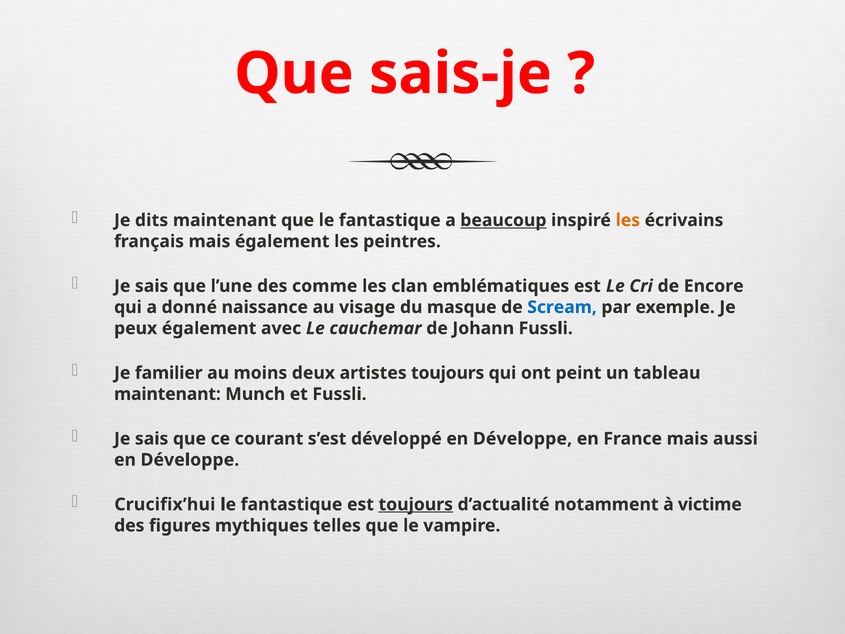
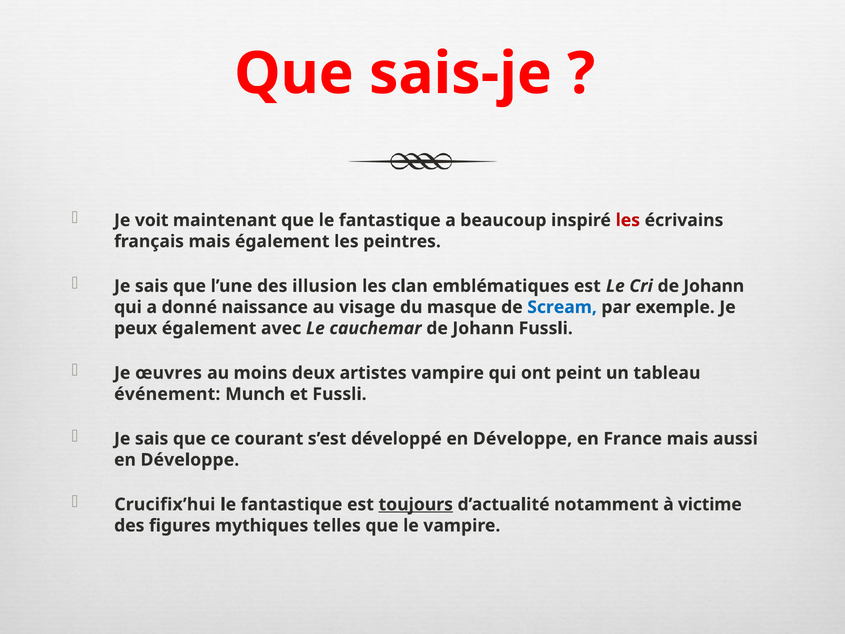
dits: dits -> voit
beaucoup underline: present -> none
les at (628, 220) colour: orange -> red
comme: comme -> illusion
Cri de Encore: Encore -> Johann
familier: familier -> œuvres
artistes toujours: toujours -> vampire
maintenant at (167, 394): maintenant -> événement
